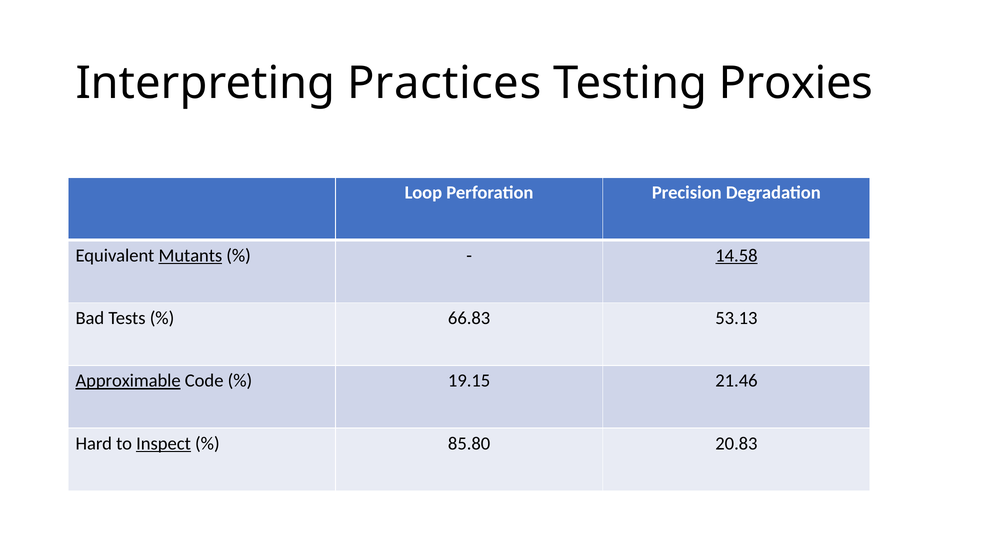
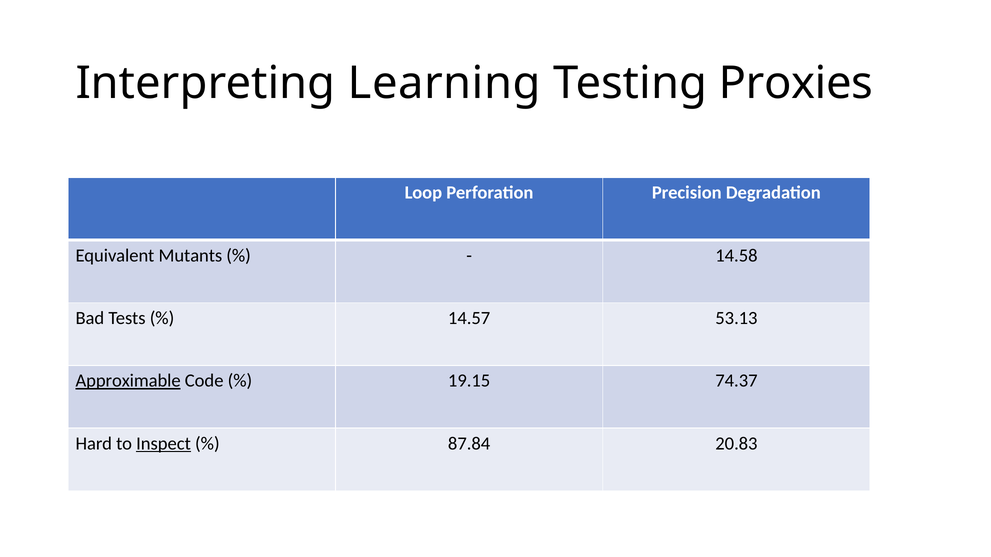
Practices: Practices -> Learning
Mutants underline: present -> none
14.58 underline: present -> none
66.83: 66.83 -> 14.57
21.46: 21.46 -> 74.37
85.80: 85.80 -> 87.84
